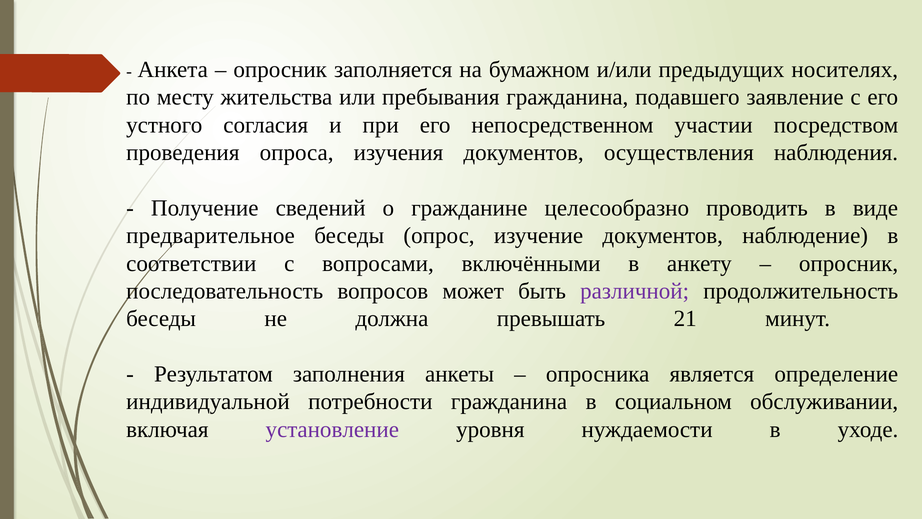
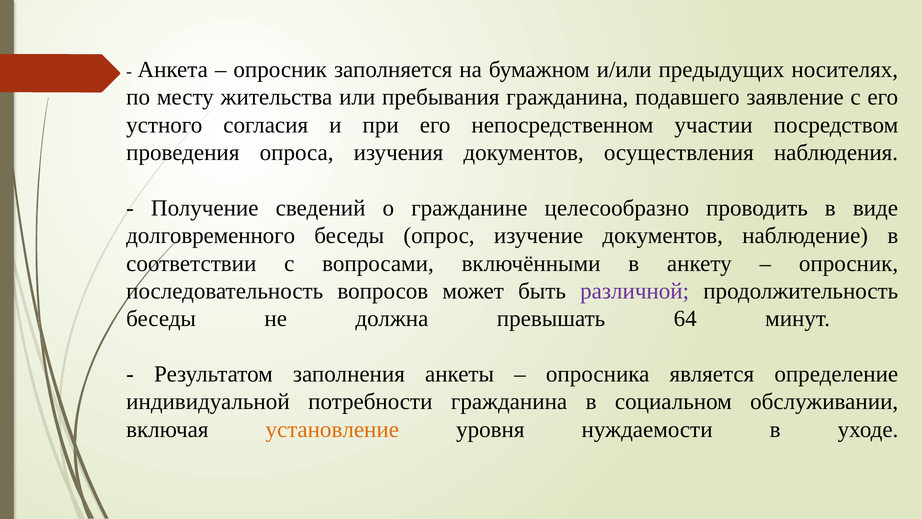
предварительное: предварительное -> долговременного
21: 21 -> 64
установление colour: purple -> orange
